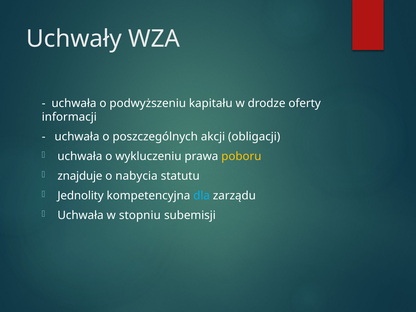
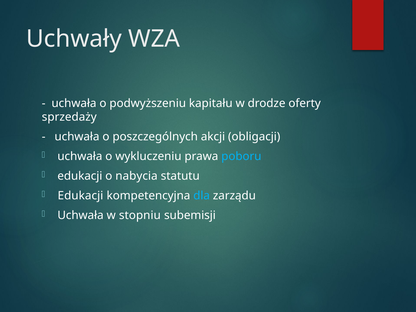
informacji: informacji -> sprzedaży
poboru colour: yellow -> light blue
znajduje at (80, 176): znajduje -> edukacji
Jednolity at (81, 196): Jednolity -> Edukacji
